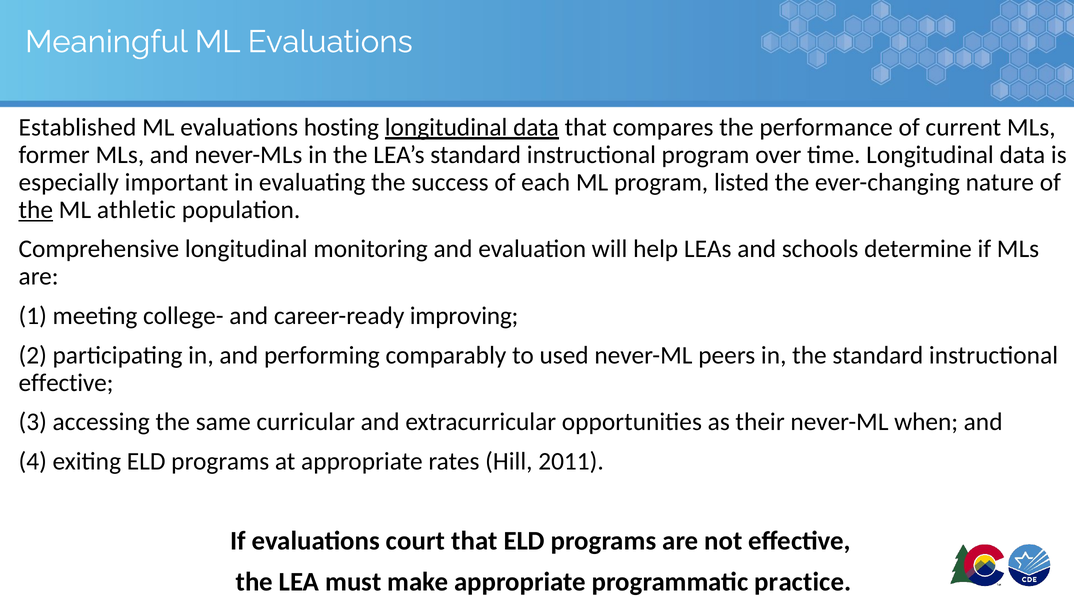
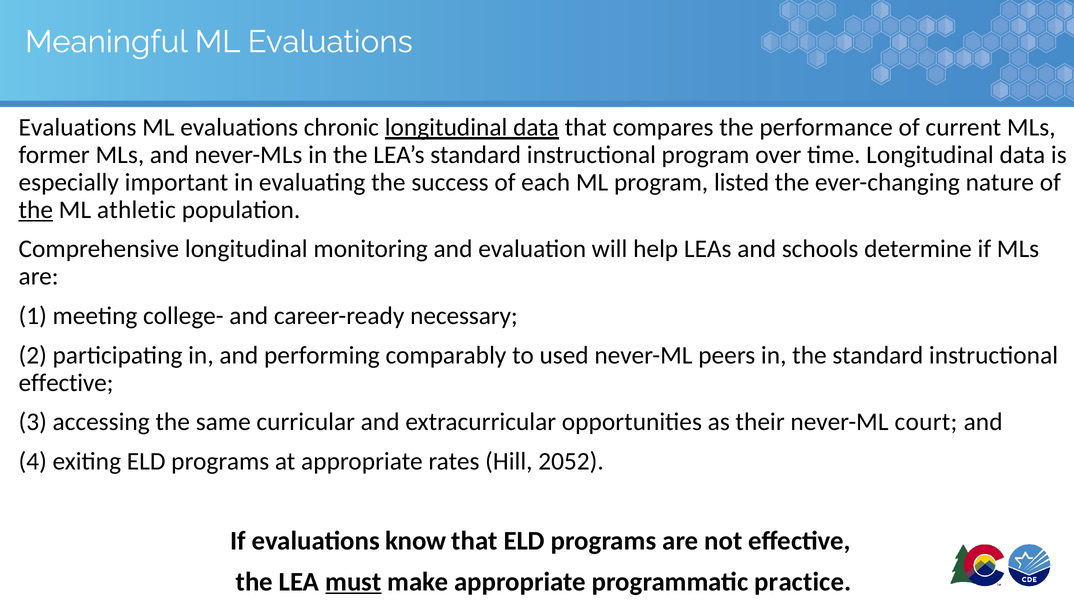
Established at (77, 127): Established -> Evaluations
hosting: hosting -> chronic
improving: improving -> necessary
when: when -> court
2011: 2011 -> 2052
court: court -> know
must underline: none -> present
